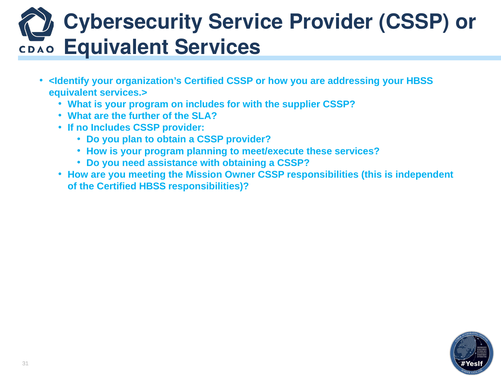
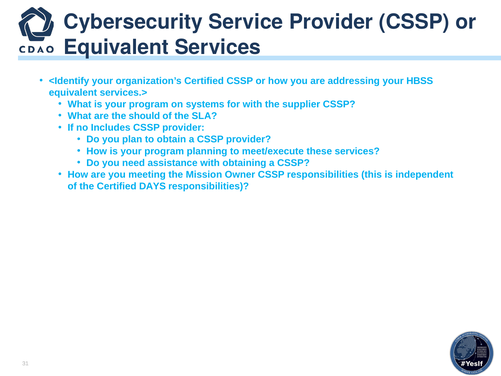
on includes: includes -> systems
further: further -> should
Certified HBSS: HBSS -> DAYS
